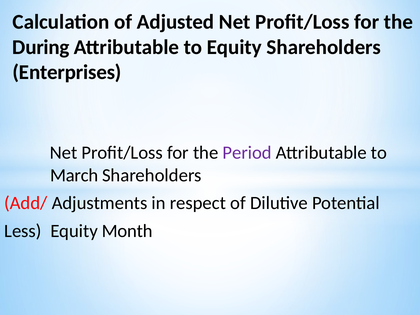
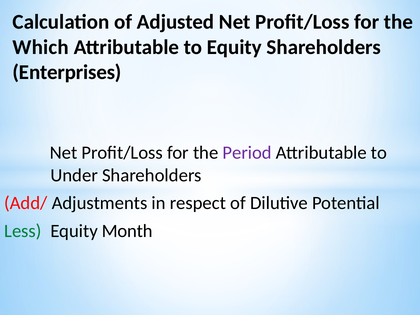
During: During -> Which
March: March -> Under
Less colour: black -> green
